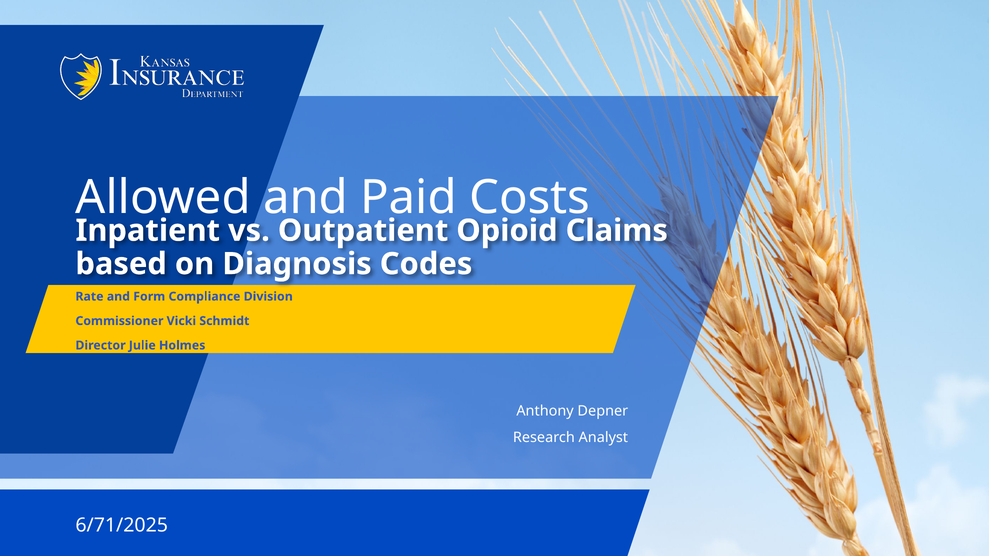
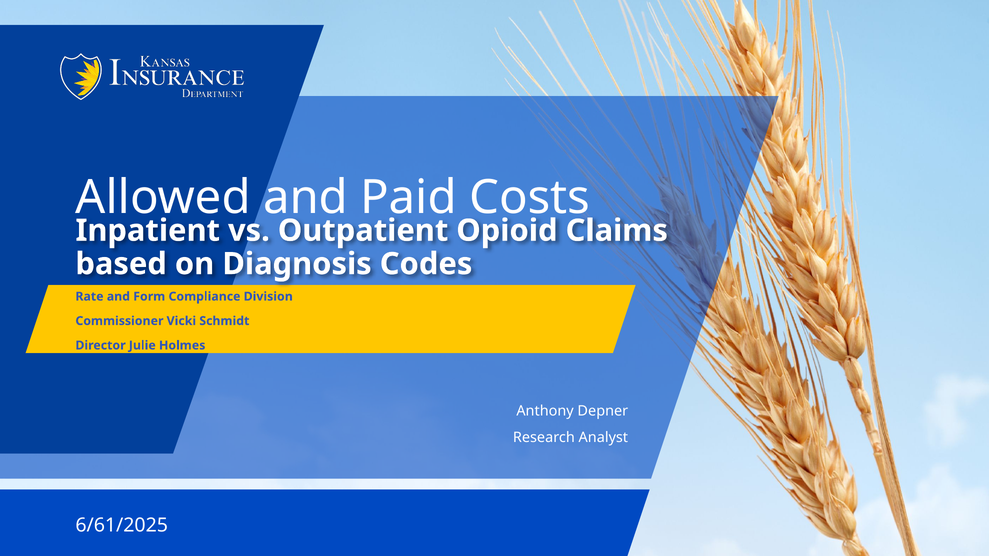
6/71/2025: 6/71/2025 -> 6/61/2025
